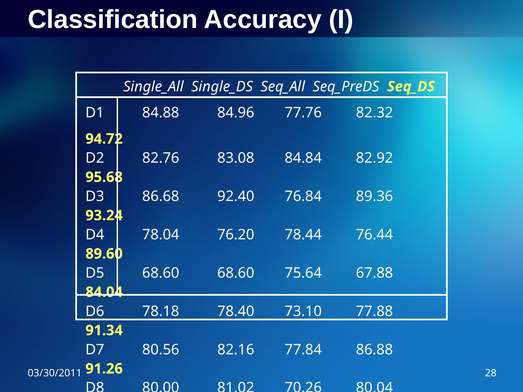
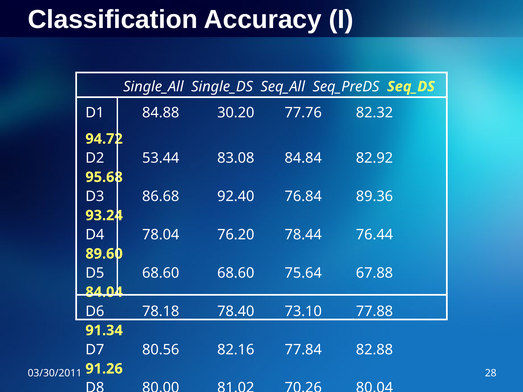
84.96: 84.96 -> 30.20
82.76: 82.76 -> 53.44
86.88: 86.88 -> 82.88
